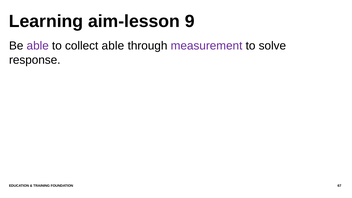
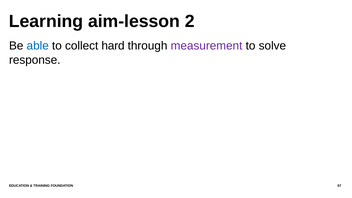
9: 9 -> 2
able at (38, 46) colour: purple -> blue
collect able: able -> hard
